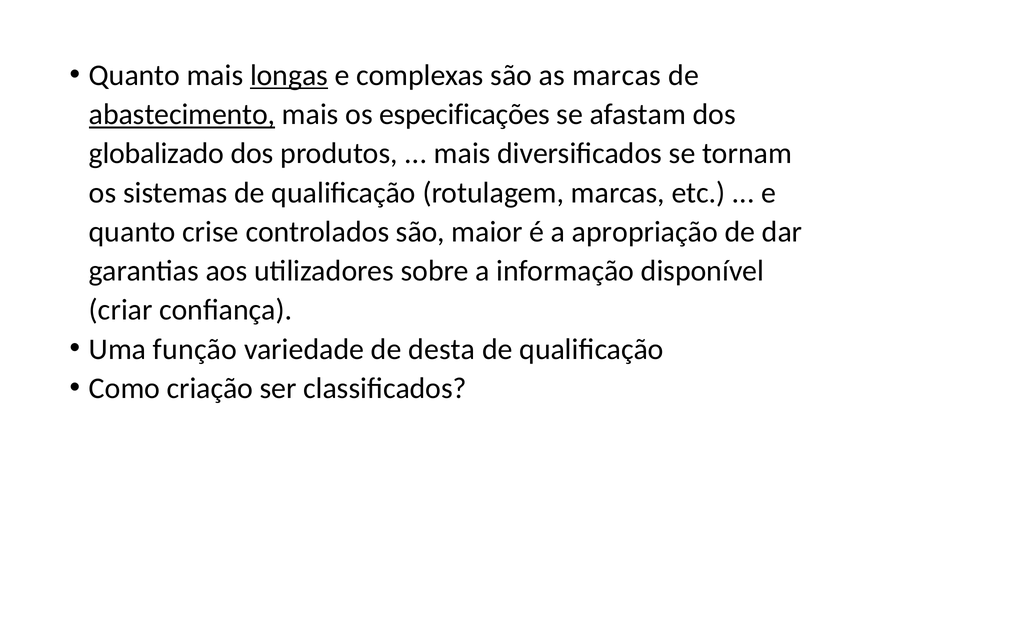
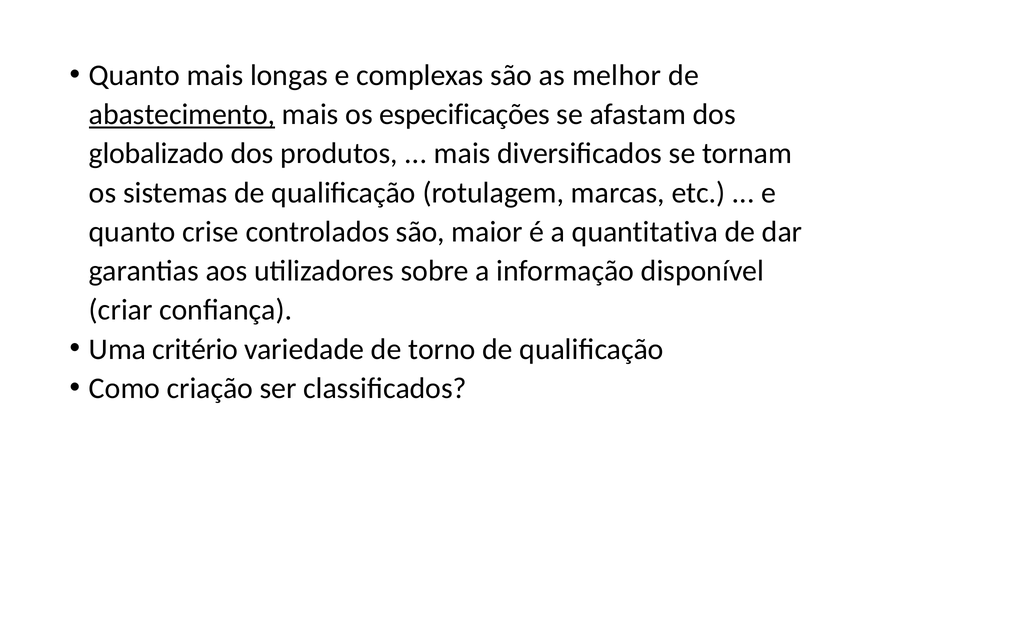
longas underline: present -> none
as marcas: marcas -> melhor
apropriação: apropriação -> quantitativa
função: função -> critério
desta: desta -> torno
